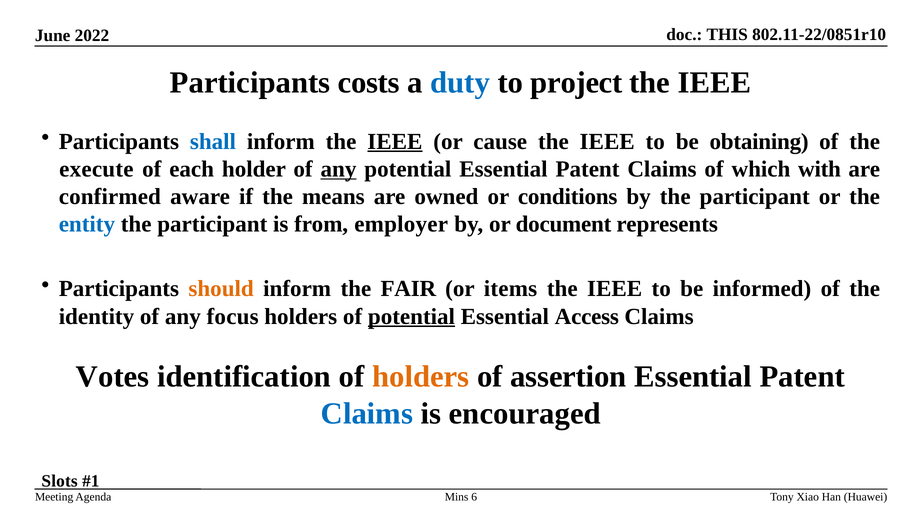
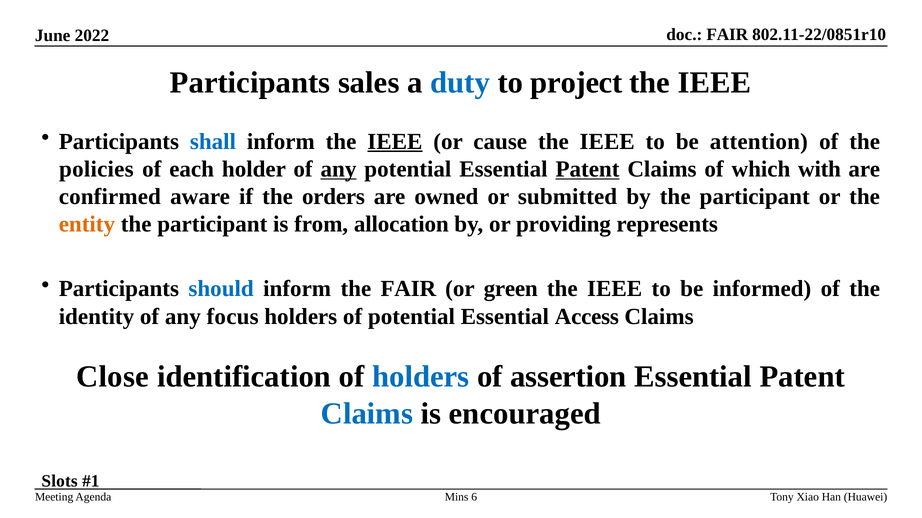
THIS at (727, 35): THIS -> FAIR
costs: costs -> sales
obtaining: obtaining -> attention
execute: execute -> policies
Patent at (588, 169) underline: none -> present
means: means -> orders
conditions: conditions -> submitted
entity colour: blue -> orange
employer: employer -> allocation
document: document -> providing
should colour: orange -> blue
items: items -> green
potential at (411, 317) underline: present -> none
Votes: Votes -> Close
holders at (421, 377) colour: orange -> blue
